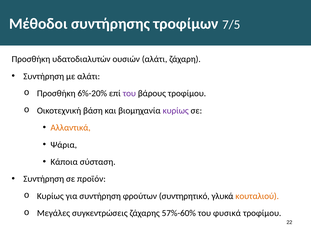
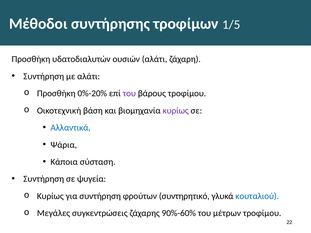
7/5: 7/5 -> 1/5
6%-20%: 6%-20% -> 0%-20%
Αλλαντικά colour: orange -> blue
προϊόν: προϊόν -> ψυγεία
κουταλιού colour: orange -> blue
57%-60%: 57%-60% -> 90%-60%
φυσικά: φυσικά -> μέτρων
